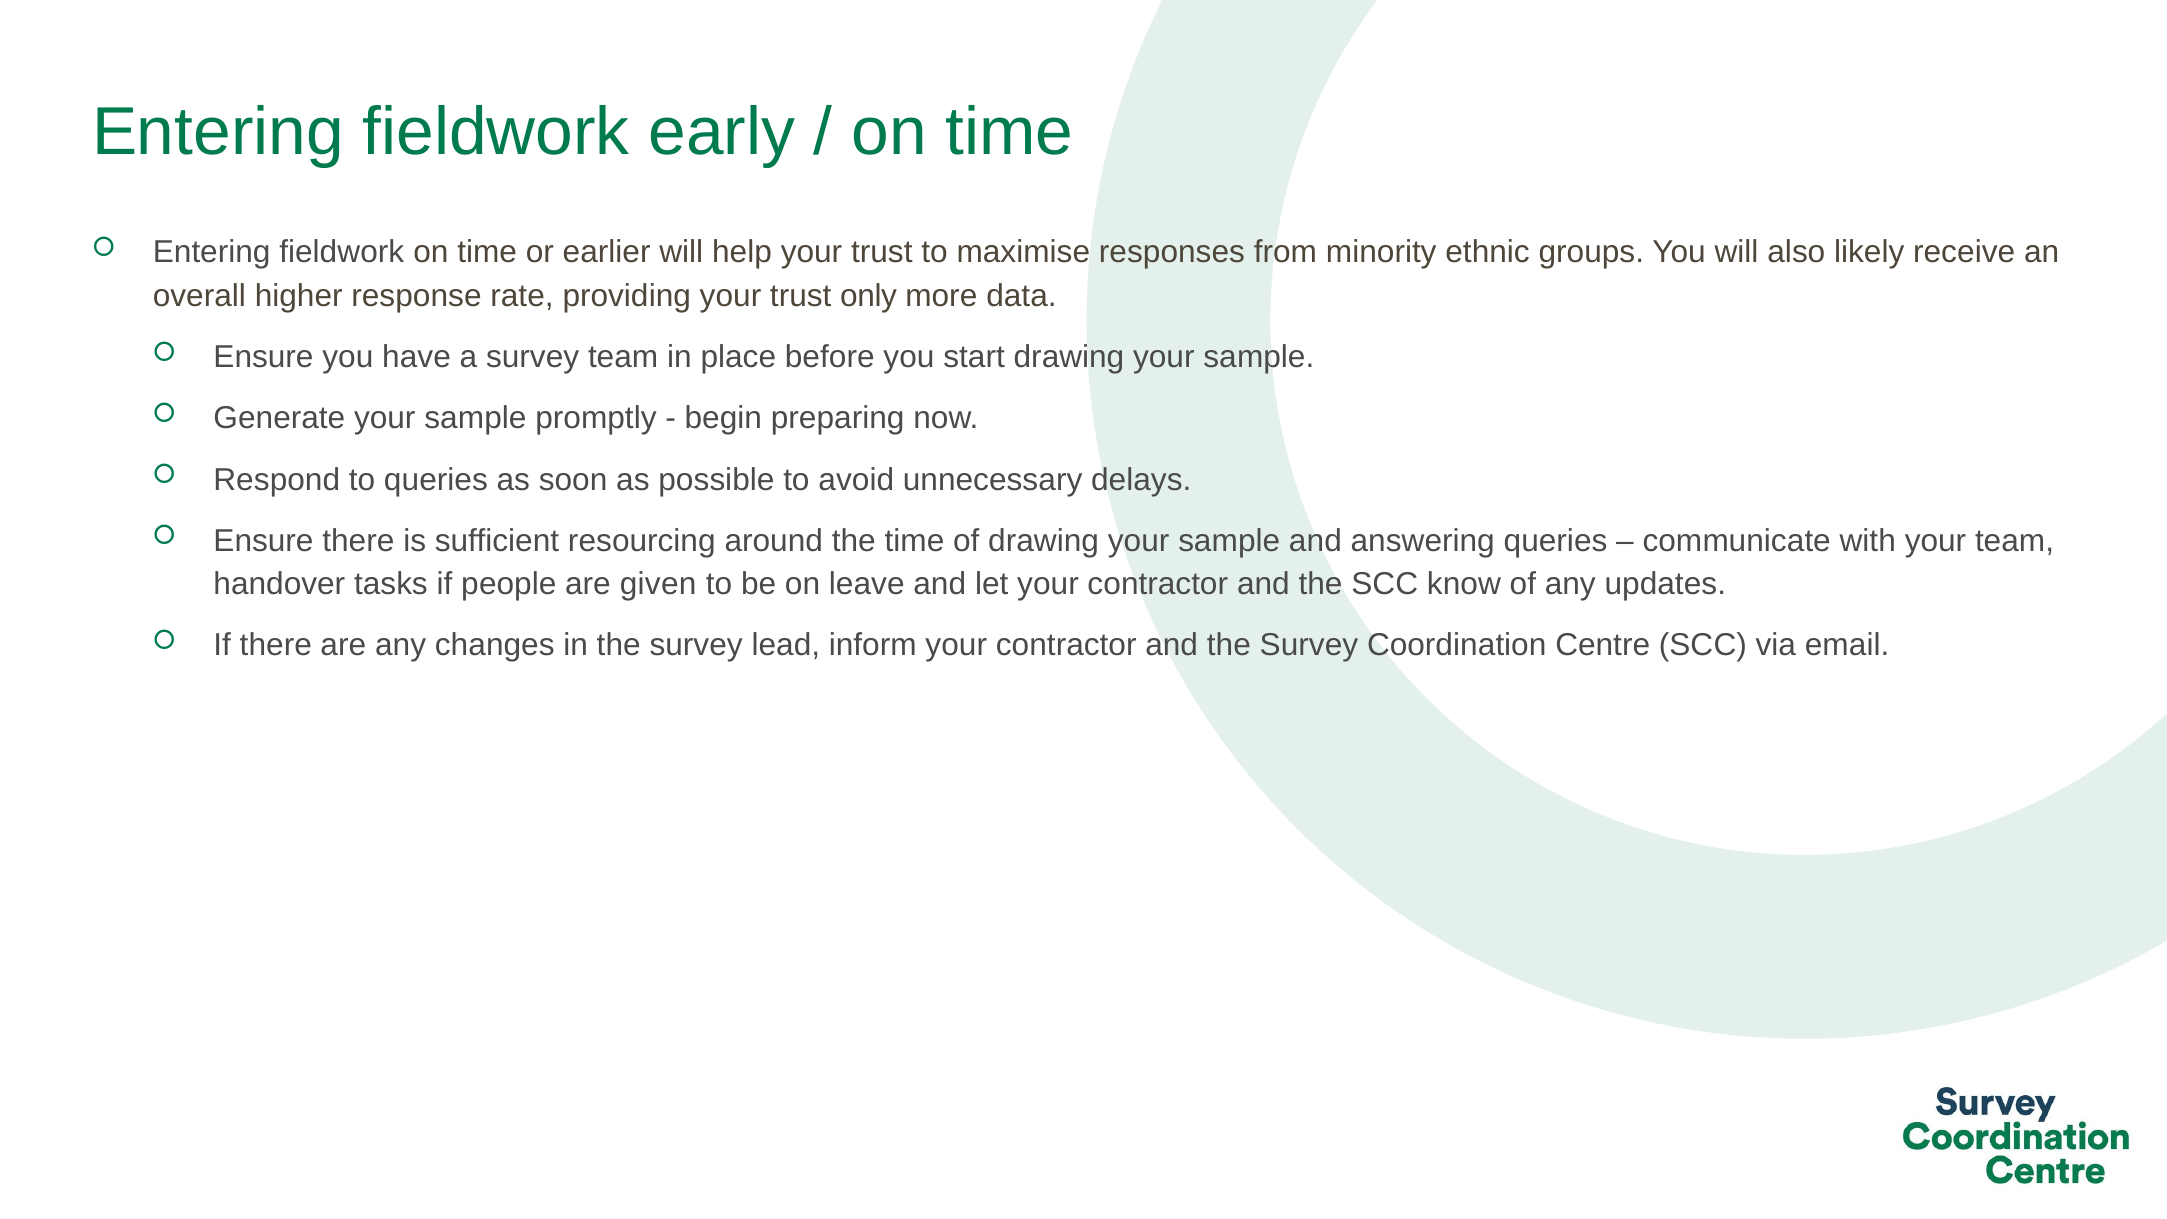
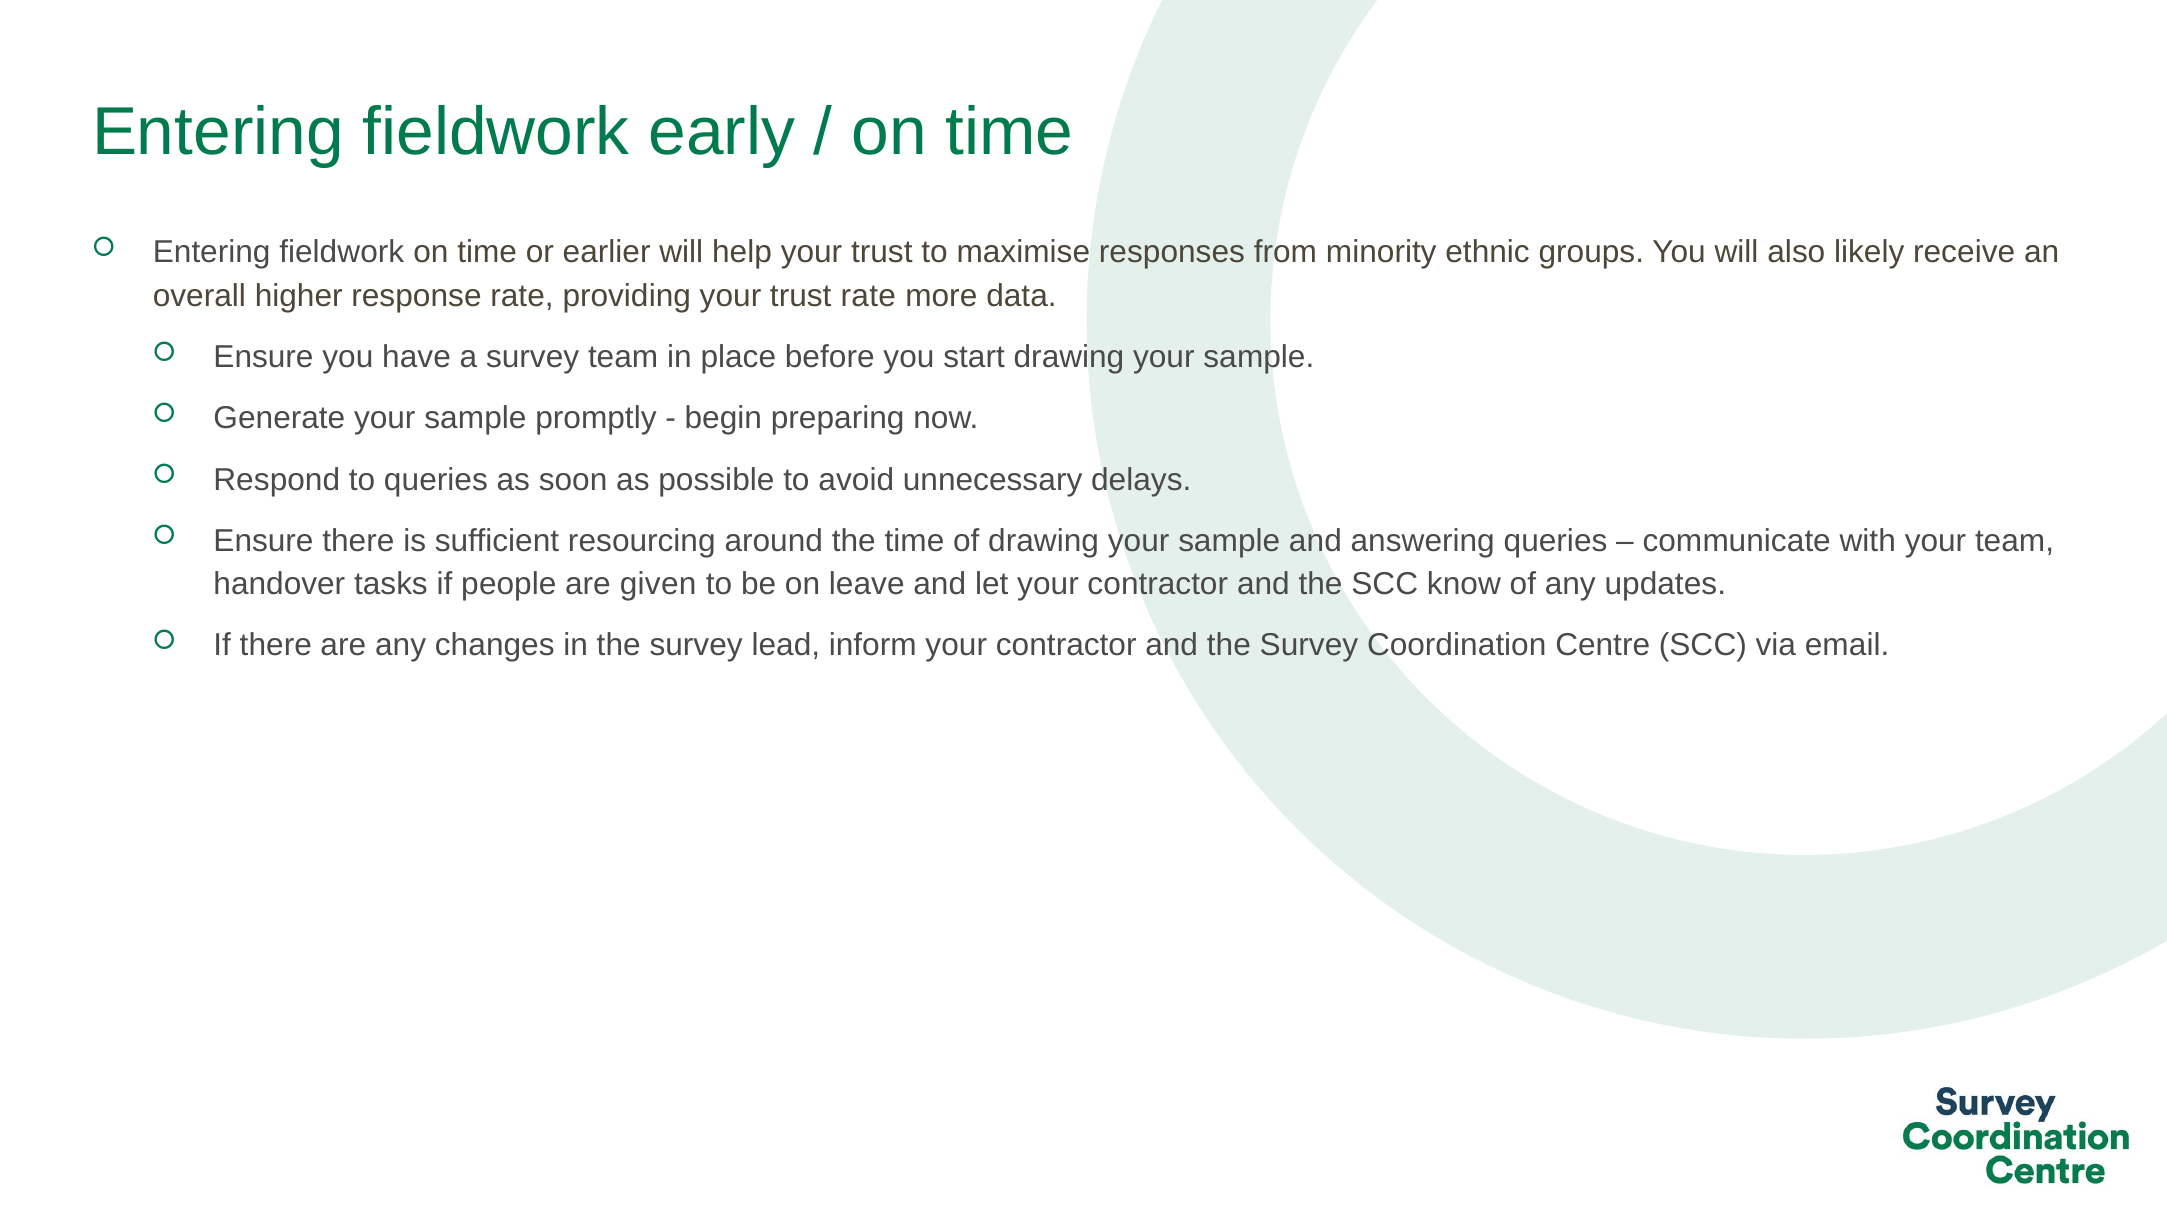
trust only: only -> rate
